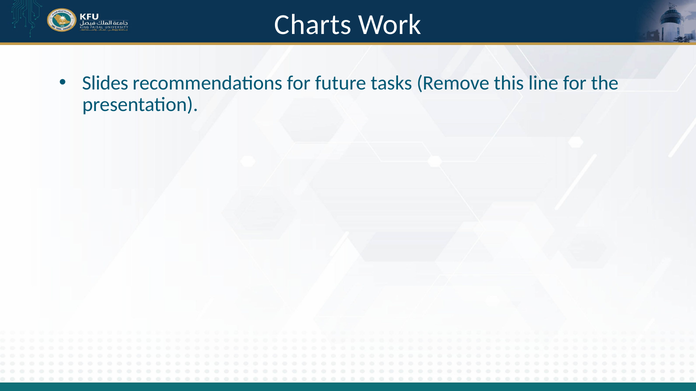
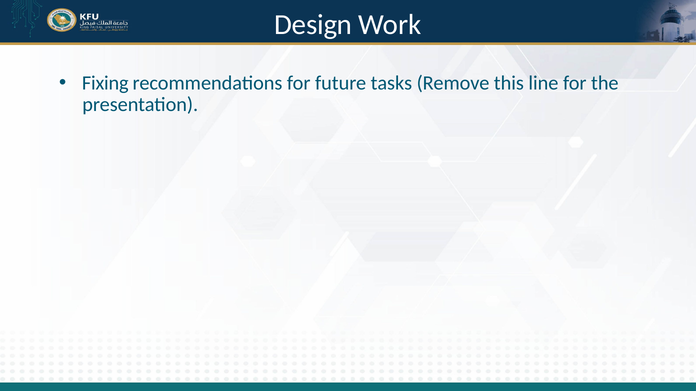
Charts: Charts -> Design
Slides: Slides -> Fixing
